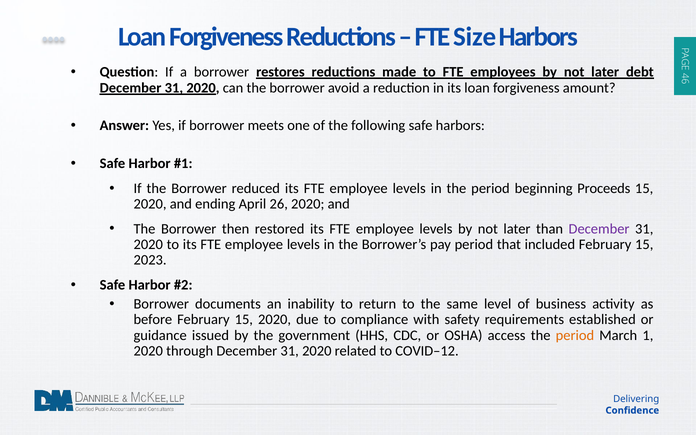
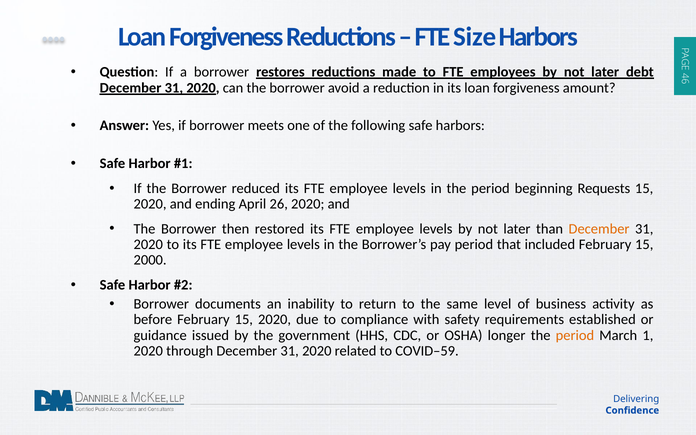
Proceeds: Proceeds -> Requests
December at (599, 229) colour: purple -> orange
2023: 2023 -> 2000
access: access -> longer
COVID–12: COVID–12 -> COVID–59
